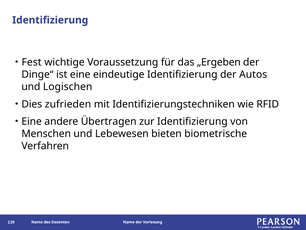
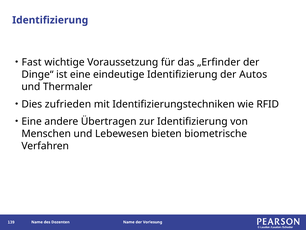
Fest: Fest -> Fast
„Ergeben: „Ergeben -> „Erfinder
Logischen: Logischen -> Thermaler
